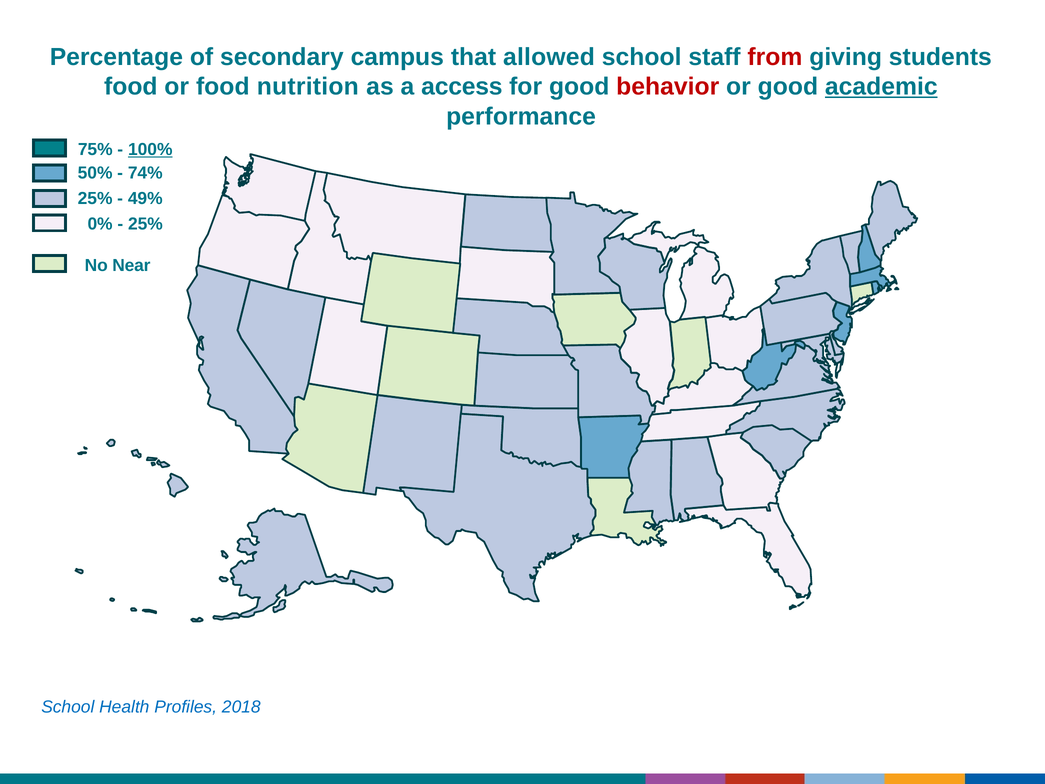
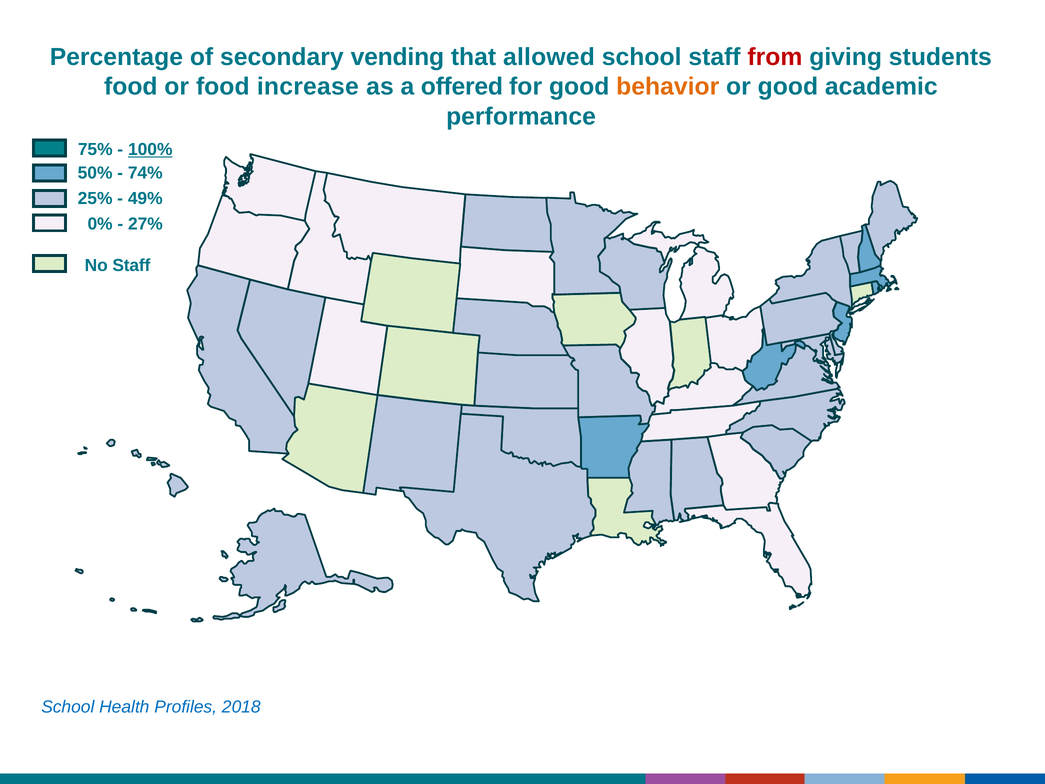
campus: campus -> vending
nutrition: nutrition -> increase
access: access -> offered
behavior colour: red -> orange
academic underline: present -> none
25% at (145, 224): 25% -> 27%
No Near: Near -> Staff
